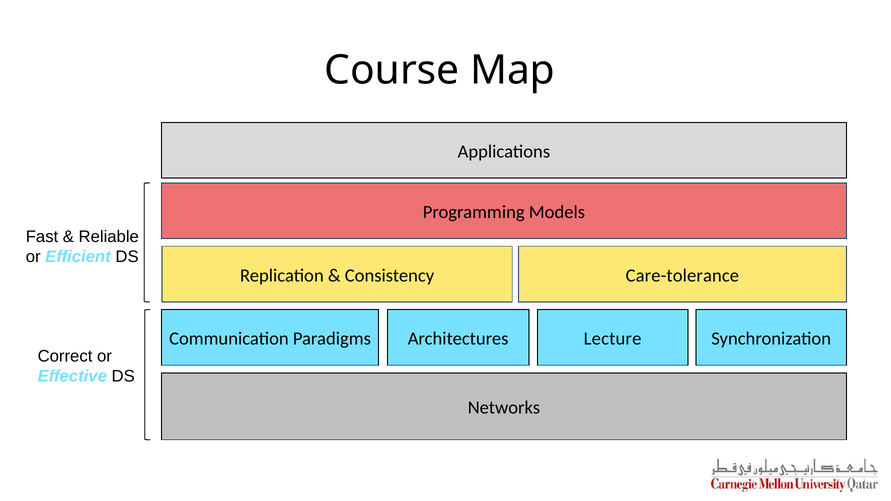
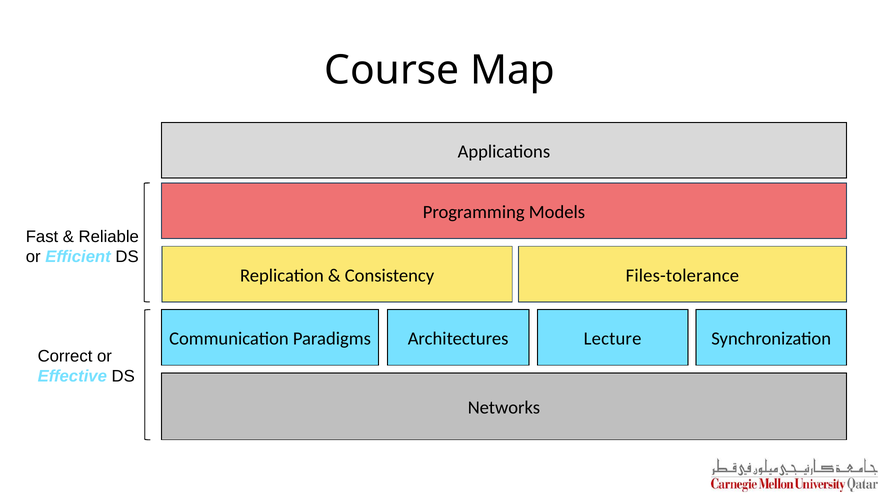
Care-tolerance: Care-tolerance -> Files-tolerance
